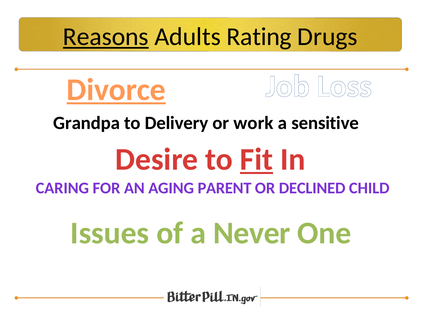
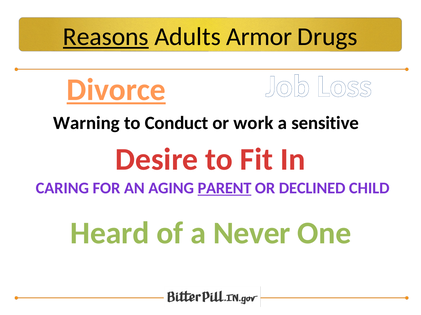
Rating: Rating -> Armor
Grandpa: Grandpa -> Warning
Delivery: Delivery -> Conduct
Fit underline: present -> none
PARENT underline: none -> present
Issues: Issues -> Heard
